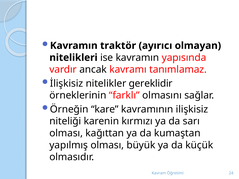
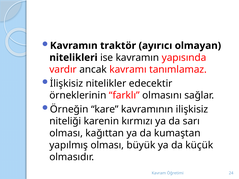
gereklidir: gereklidir -> edecektir
